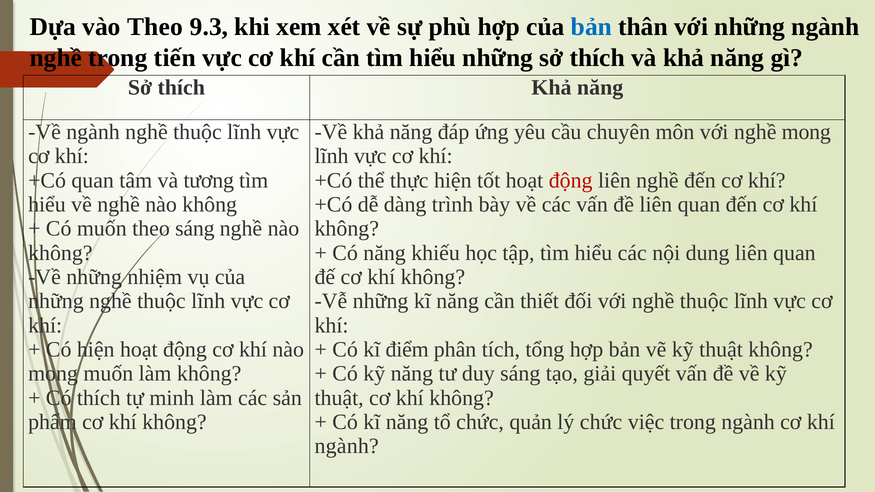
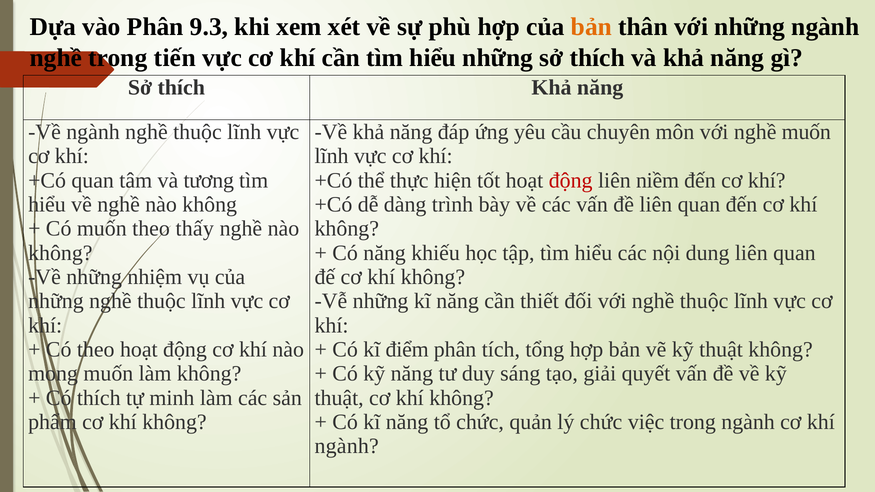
vào Theo: Theo -> Phân
bản at (591, 27) colour: blue -> orange
nghề mong: mong -> muốn
liên nghề: nghề -> niềm
theo sáng: sáng -> thấy
Có hiện: hiện -> theo
